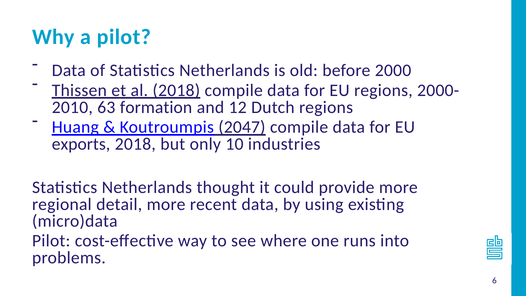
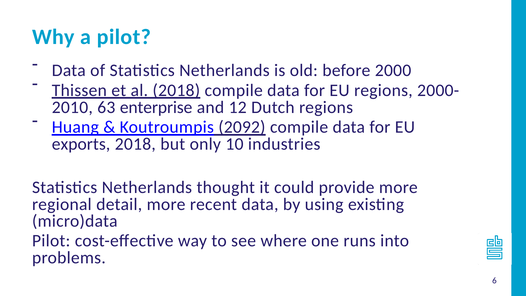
formation: formation -> enterprise
2047: 2047 -> 2092
